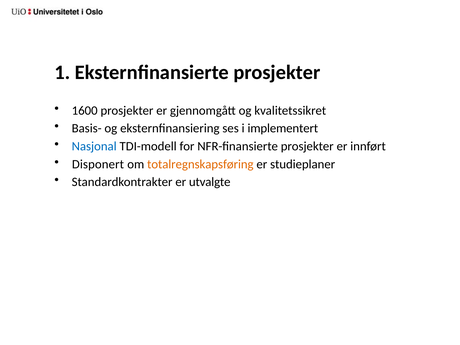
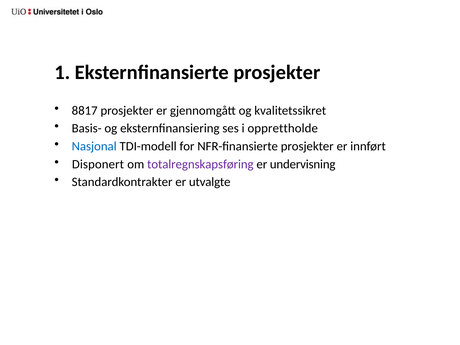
1600: 1600 -> 8817
implementert: implementert -> opprettholde
totalregnskapsføring colour: orange -> purple
studieplaner: studieplaner -> undervisning
